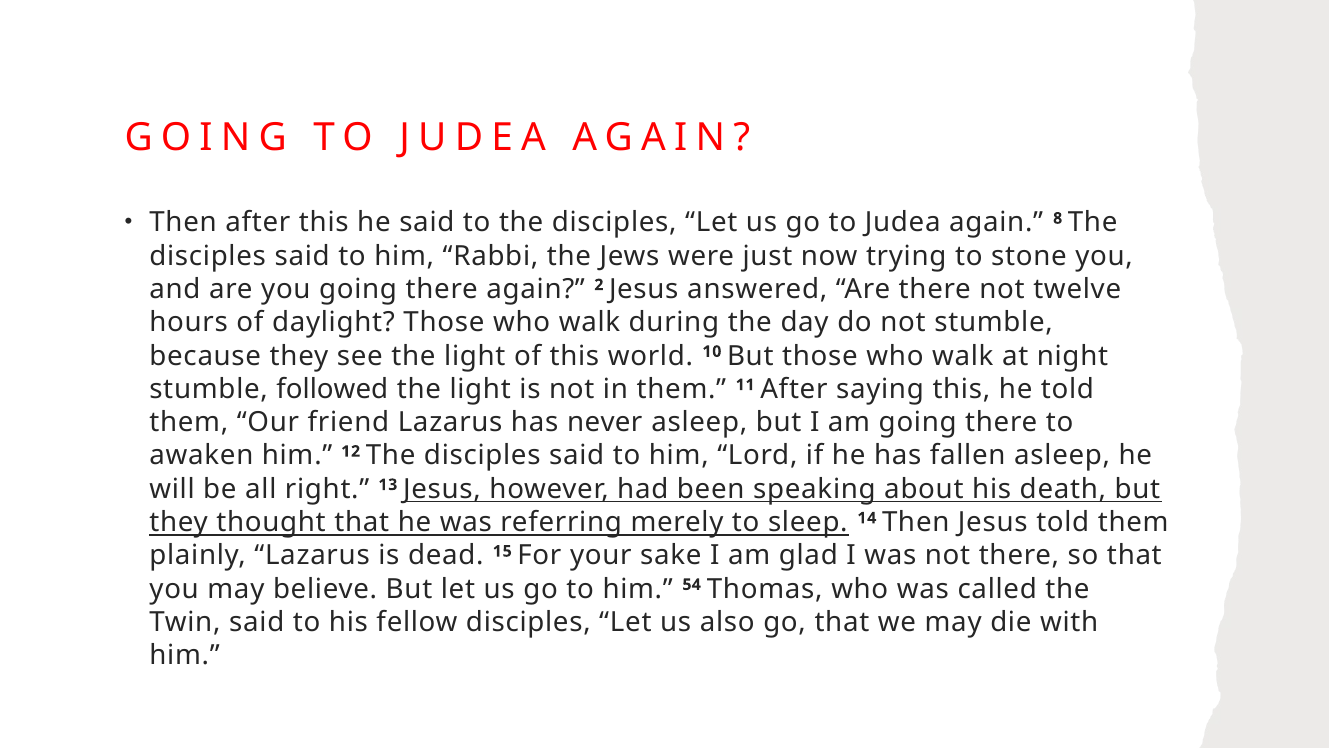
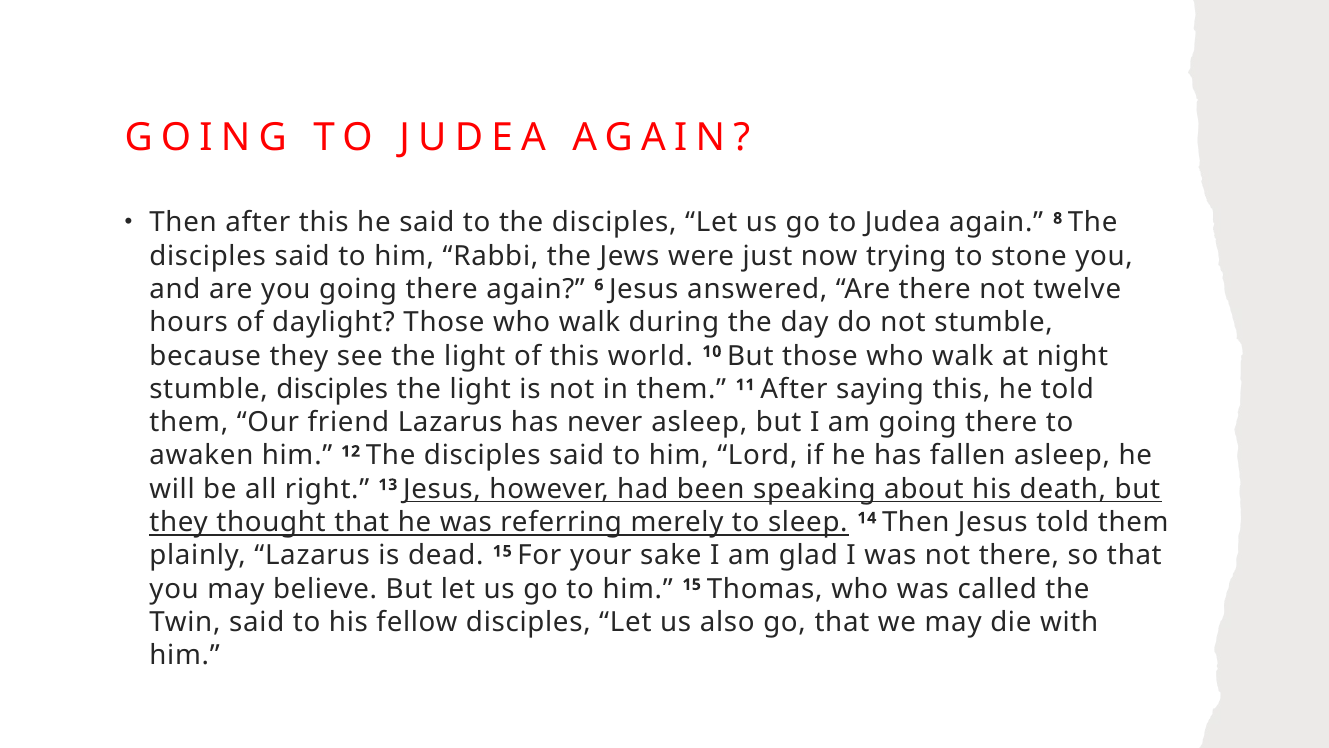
2: 2 -> 6
stumble followed: followed -> disciples
him 54: 54 -> 15
